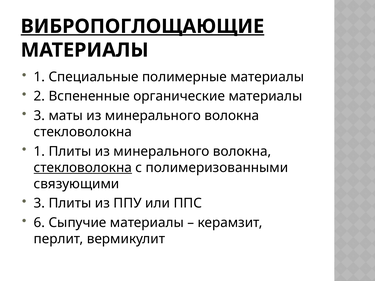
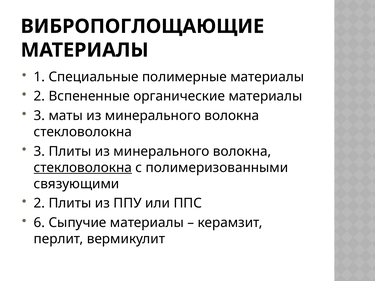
ВИБРОПОГЛОЩАЮЩИЕ underline: present -> none
1 at (39, 151): 1 -> 3
3 at (39, 203): 3 -> 2
